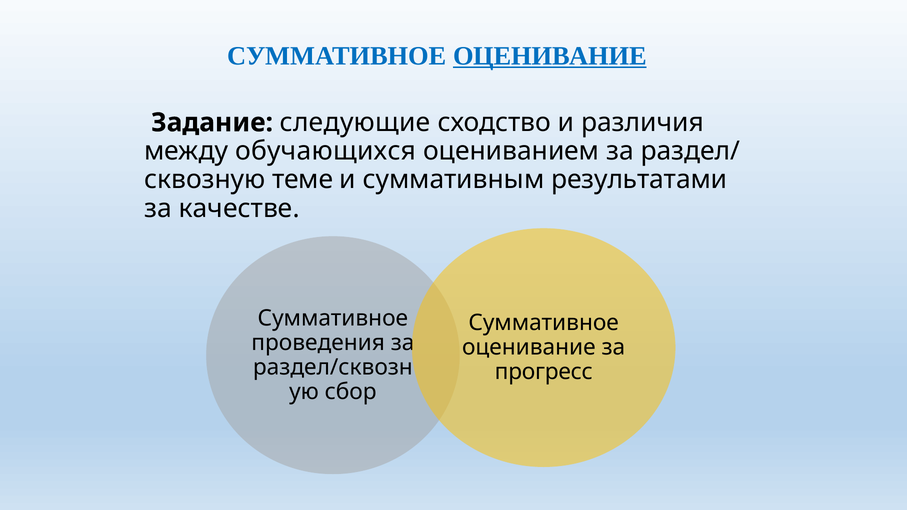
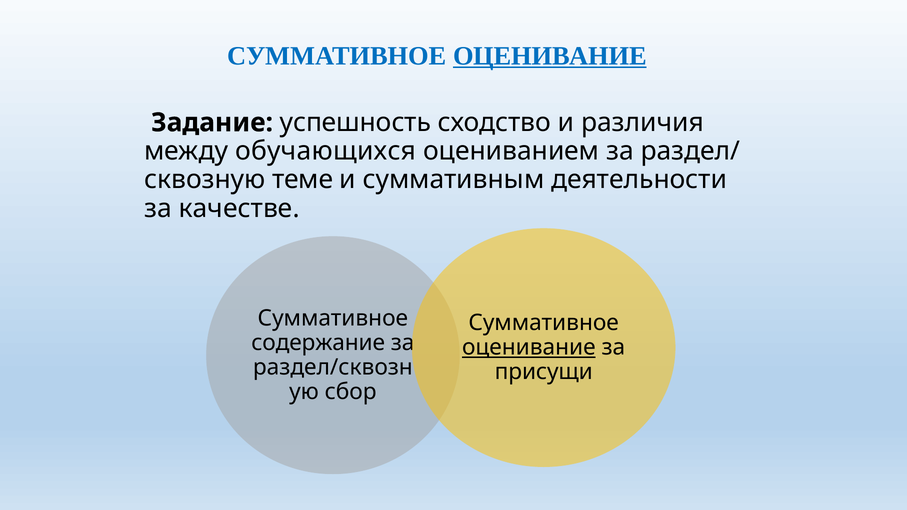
следующие: следующие -> успешность
результатами: результатами -> деятельности
проведения: проведения -> содержание
оценивание at (529, 348) underline: none -> present
прогресс: прогресс -> присущи
